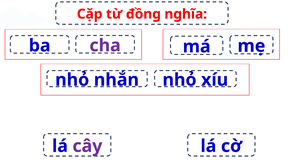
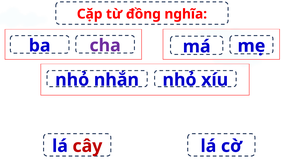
cây colour: purple -> red
